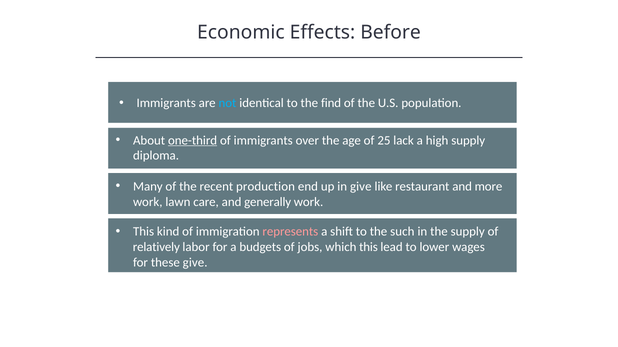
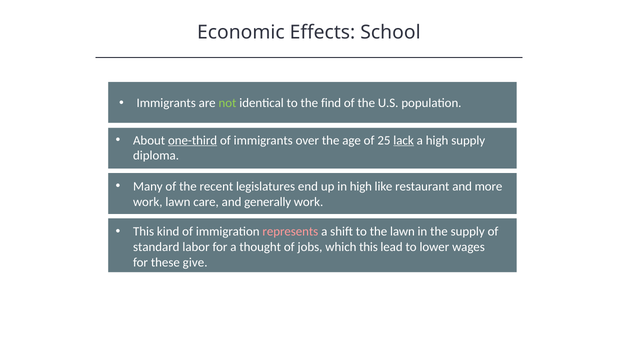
Before: Before -> School
not colour: light blue -> light green
lack underline: none -> present
production: production -> legislatures
in give: give -> high
the such: such -> lawn
relatively: relatively -> standard
budgets: budgets -> thought
